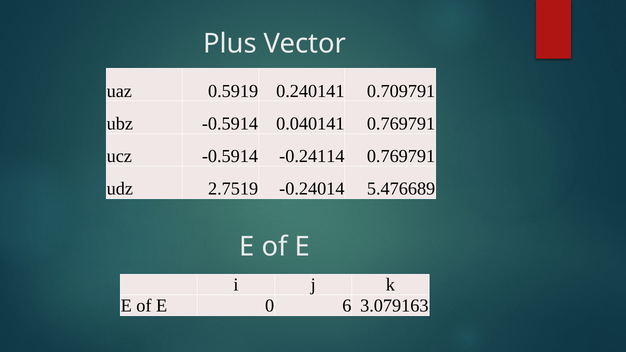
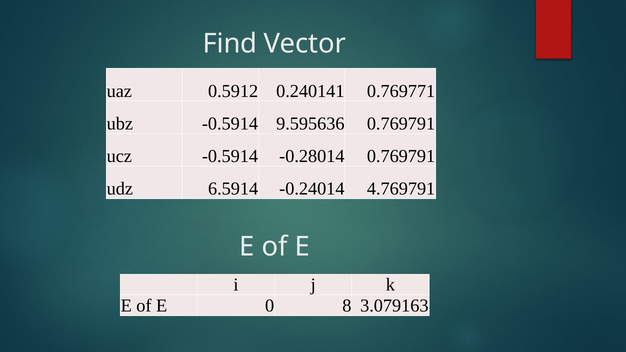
Plus: Plus -> Find
0.5919: 0.5919 -> 0.5912
0.709791: 0.709791 -> 0.769771
0.040141: 0.040141 -> 9.595636
-0.24114: -0.24114 -> -0.28014
2.7519: 2.7519 -> 6.5914
5.476689: 5.476689 -> 4.769791
6: 6 -> 8
